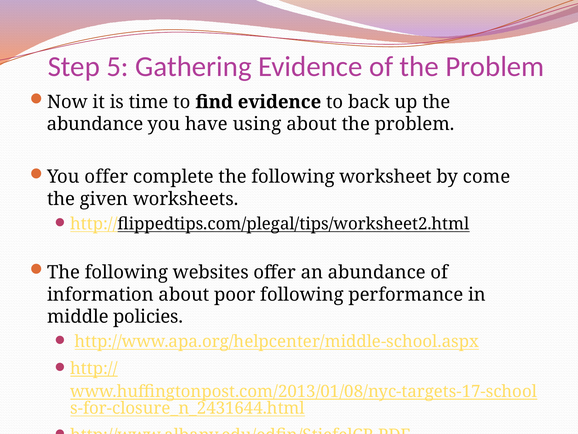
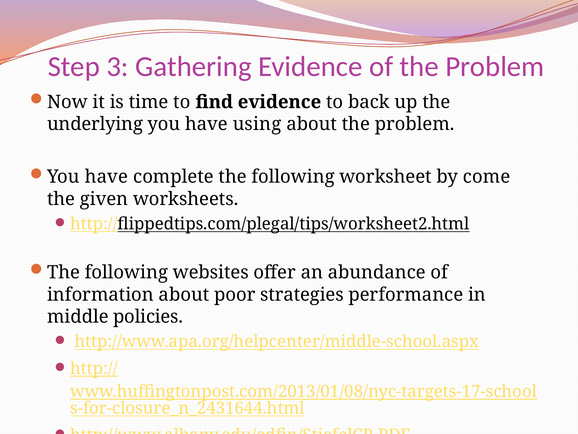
5: 5 -> 3
abundance at (95, 124): abundance -> underlying
offer at (106, 177): offer -> have
poor following: following -> strategies
